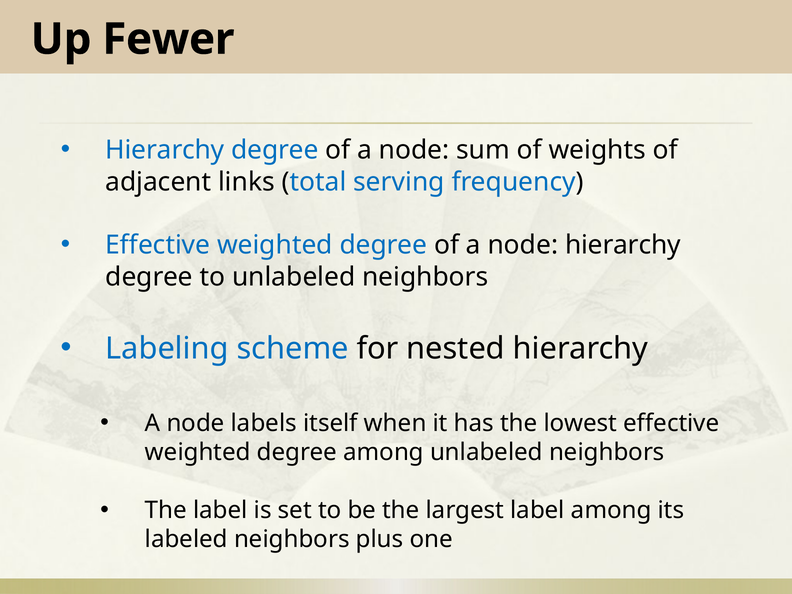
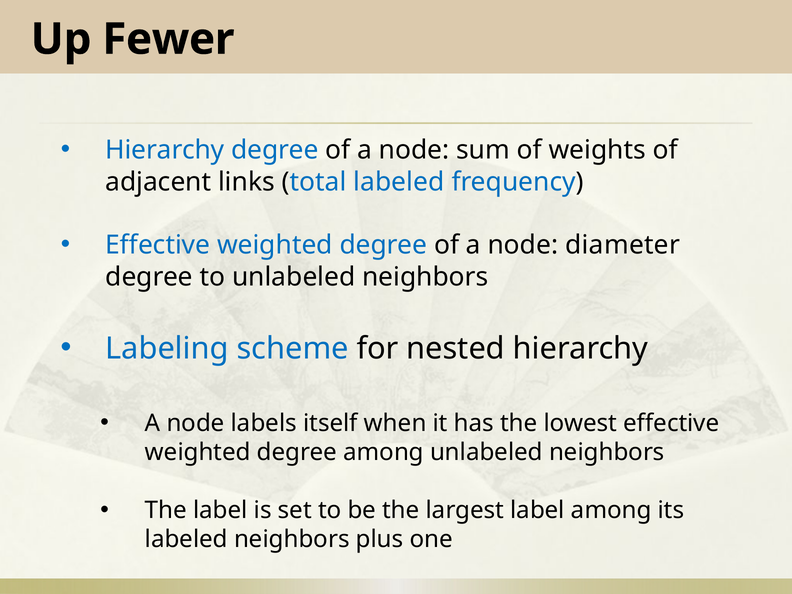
total serving: serving -> labeled
node hierarchy: hierarchy -> diameter
